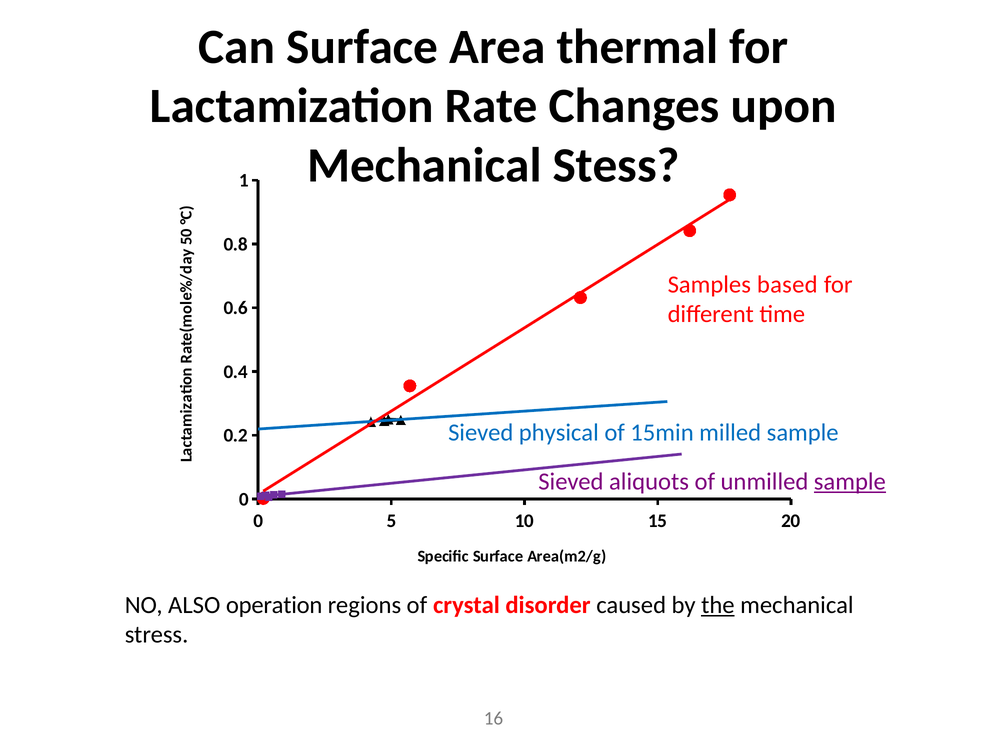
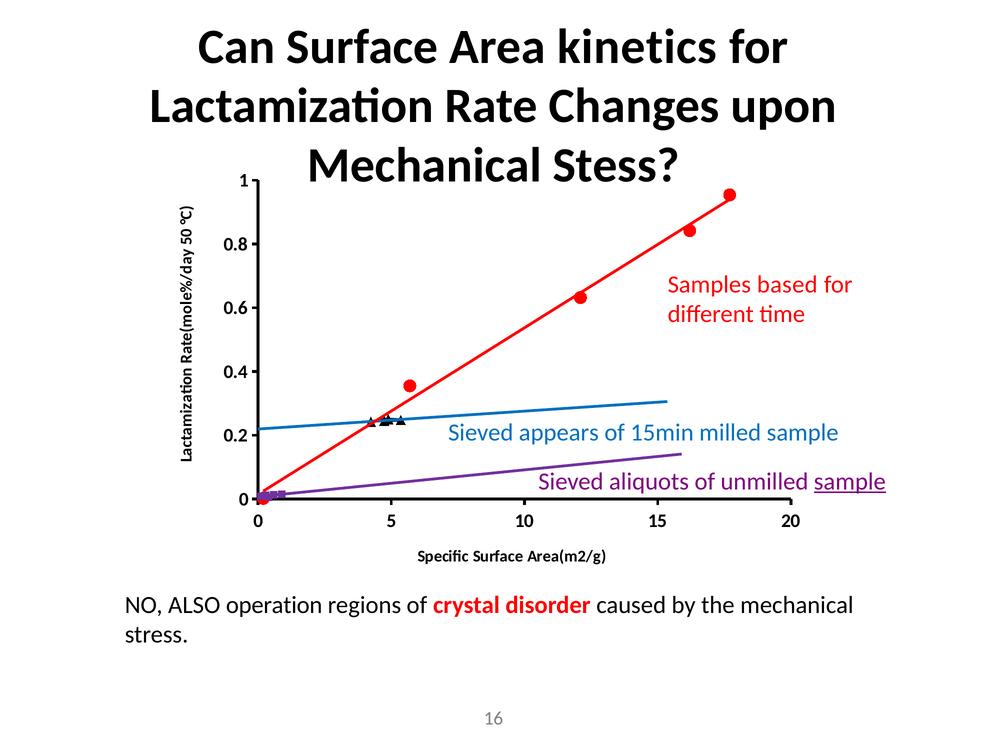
thermal: thermal -> kinetics
physical: physical -> appears
the underline: present -> none
